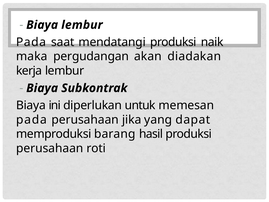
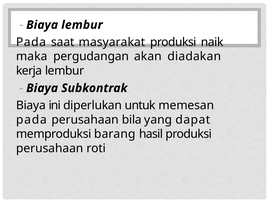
mendatangi: mendatangi -> masyarakat
jika: jika -> bila
